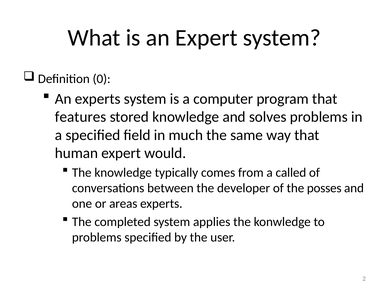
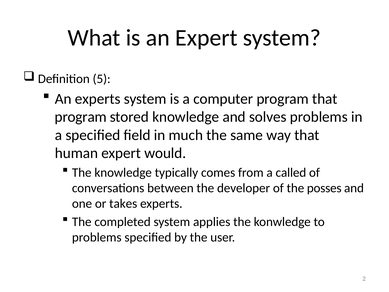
0: 0 -> 5
features at (81, 117): features -> program
areas: areas -> takes
